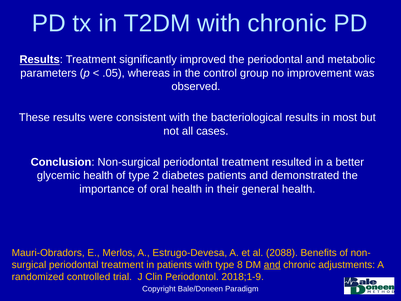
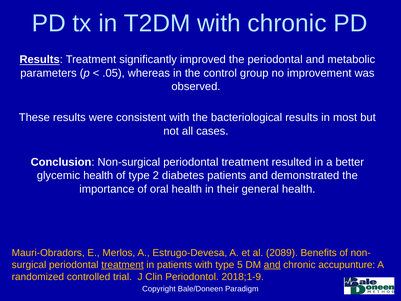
2088: 2088 -> 2089
treatment at (122, 265) underline: none -> present
8: 8 -> 5
adjustments: adjustments -> accupunture
